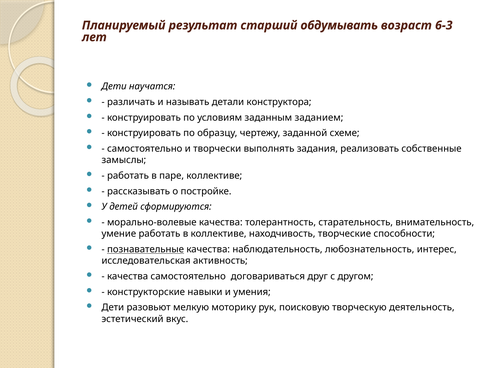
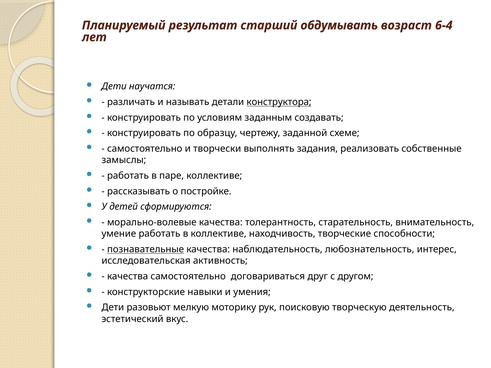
6-3: 6-3 -> 6-4
конструктора underline: none -> present
заданием: заданием -> создавать
